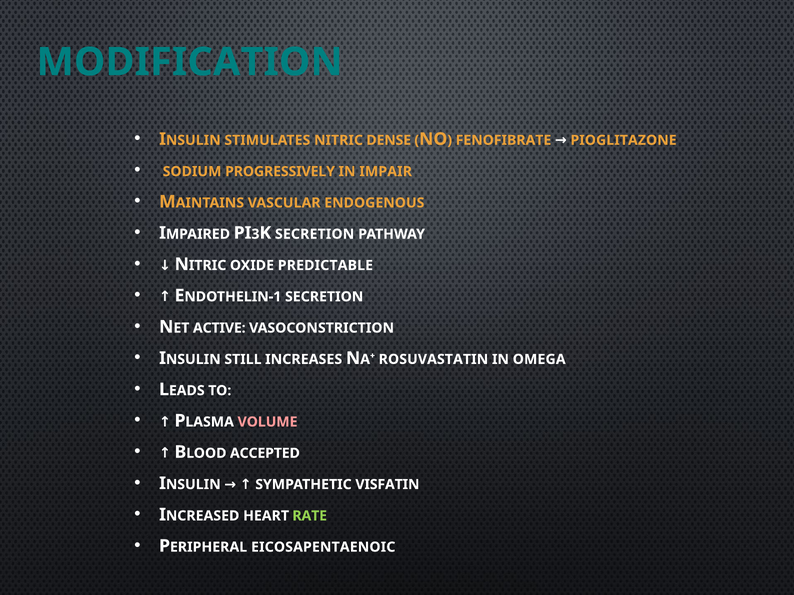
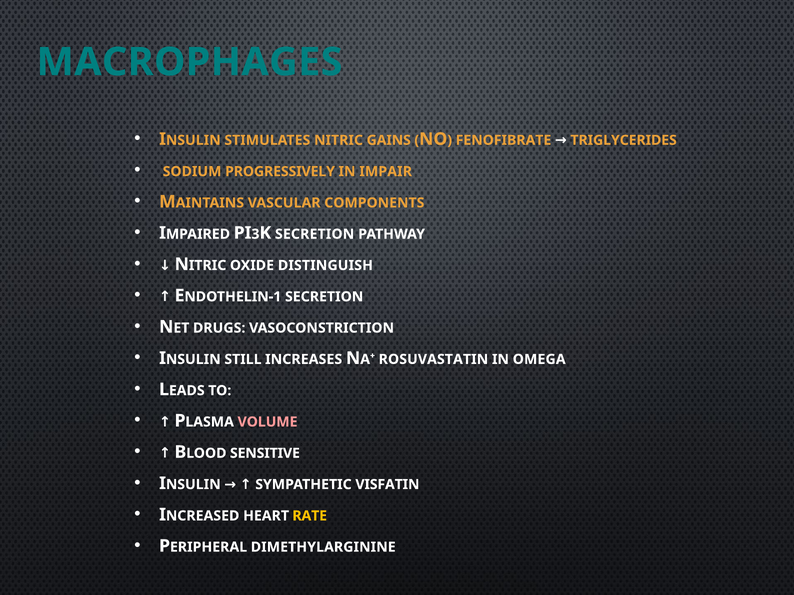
MODIFICATION: MODIFICATION -> MACROPHAGES
DENSE: DENSE -> GAINS
PIOGLITAZONE: PIOGLITAZONE -> TRIGLYCERIDES
ENDOGENOUS: ENDOGENOUS -> COMPONENTS
PREDICTABLE: PREDICTABLE -> DISTINGUISH
ACTIVE: ACTIVE -> DRUGS
ACCEPTED: ACCEPTED -> SENSITIVE
RATE colour: light green -> yellow
EICOSAPENTAENOIC: EICOSAPENTAENOIC -> DIMETHYLARGININE
